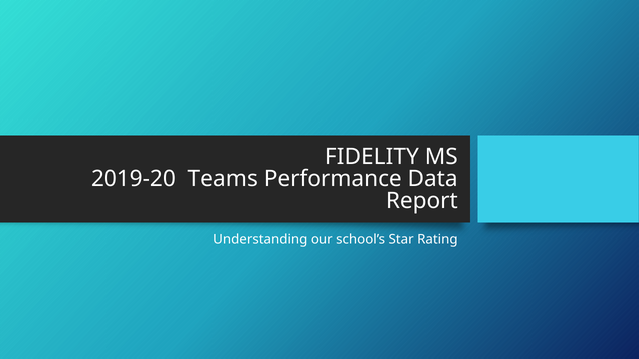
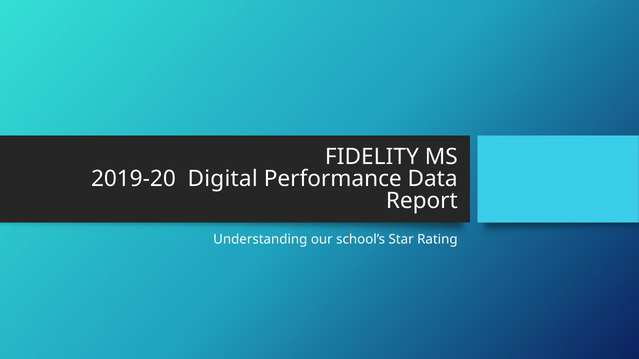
Teams: Teams -> Digital
